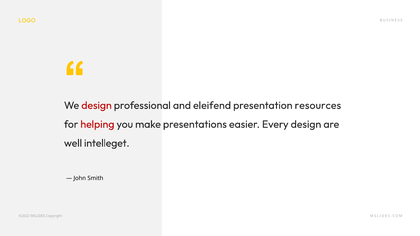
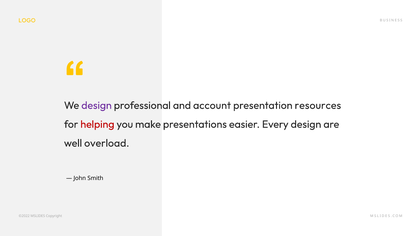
design at (97, 106) colour: red -> purple
eleifend: eleifend -> account
intelleget: intelleget -> overload
